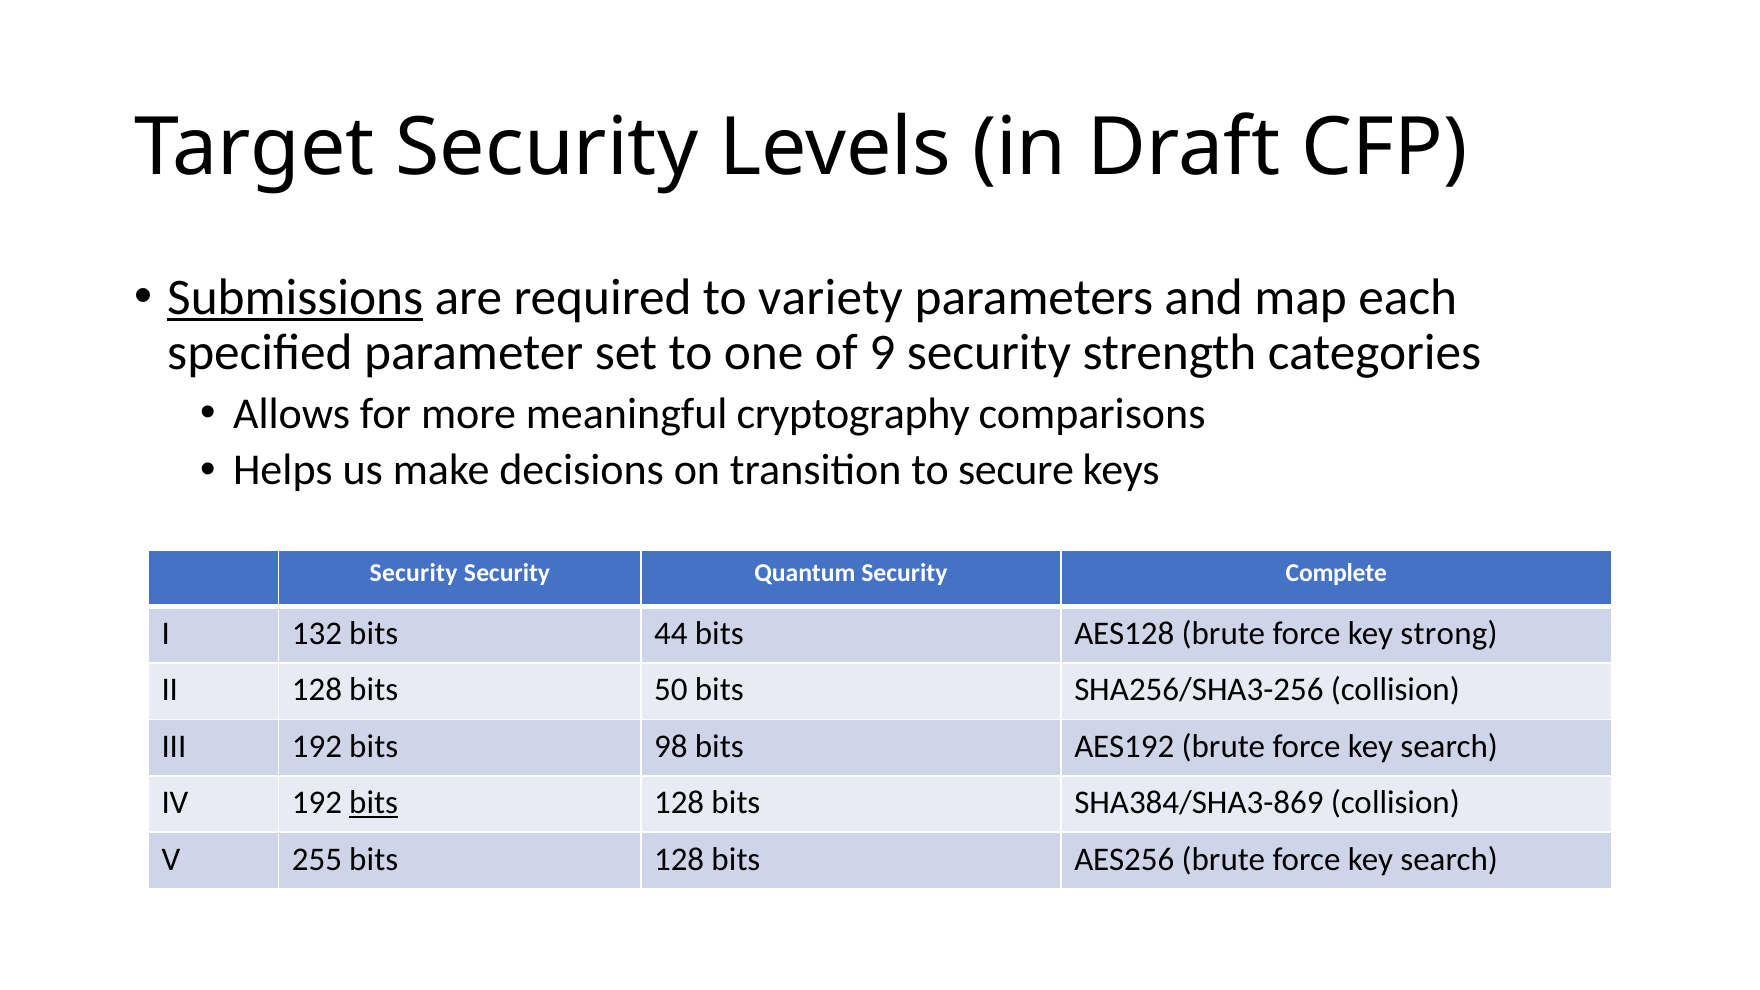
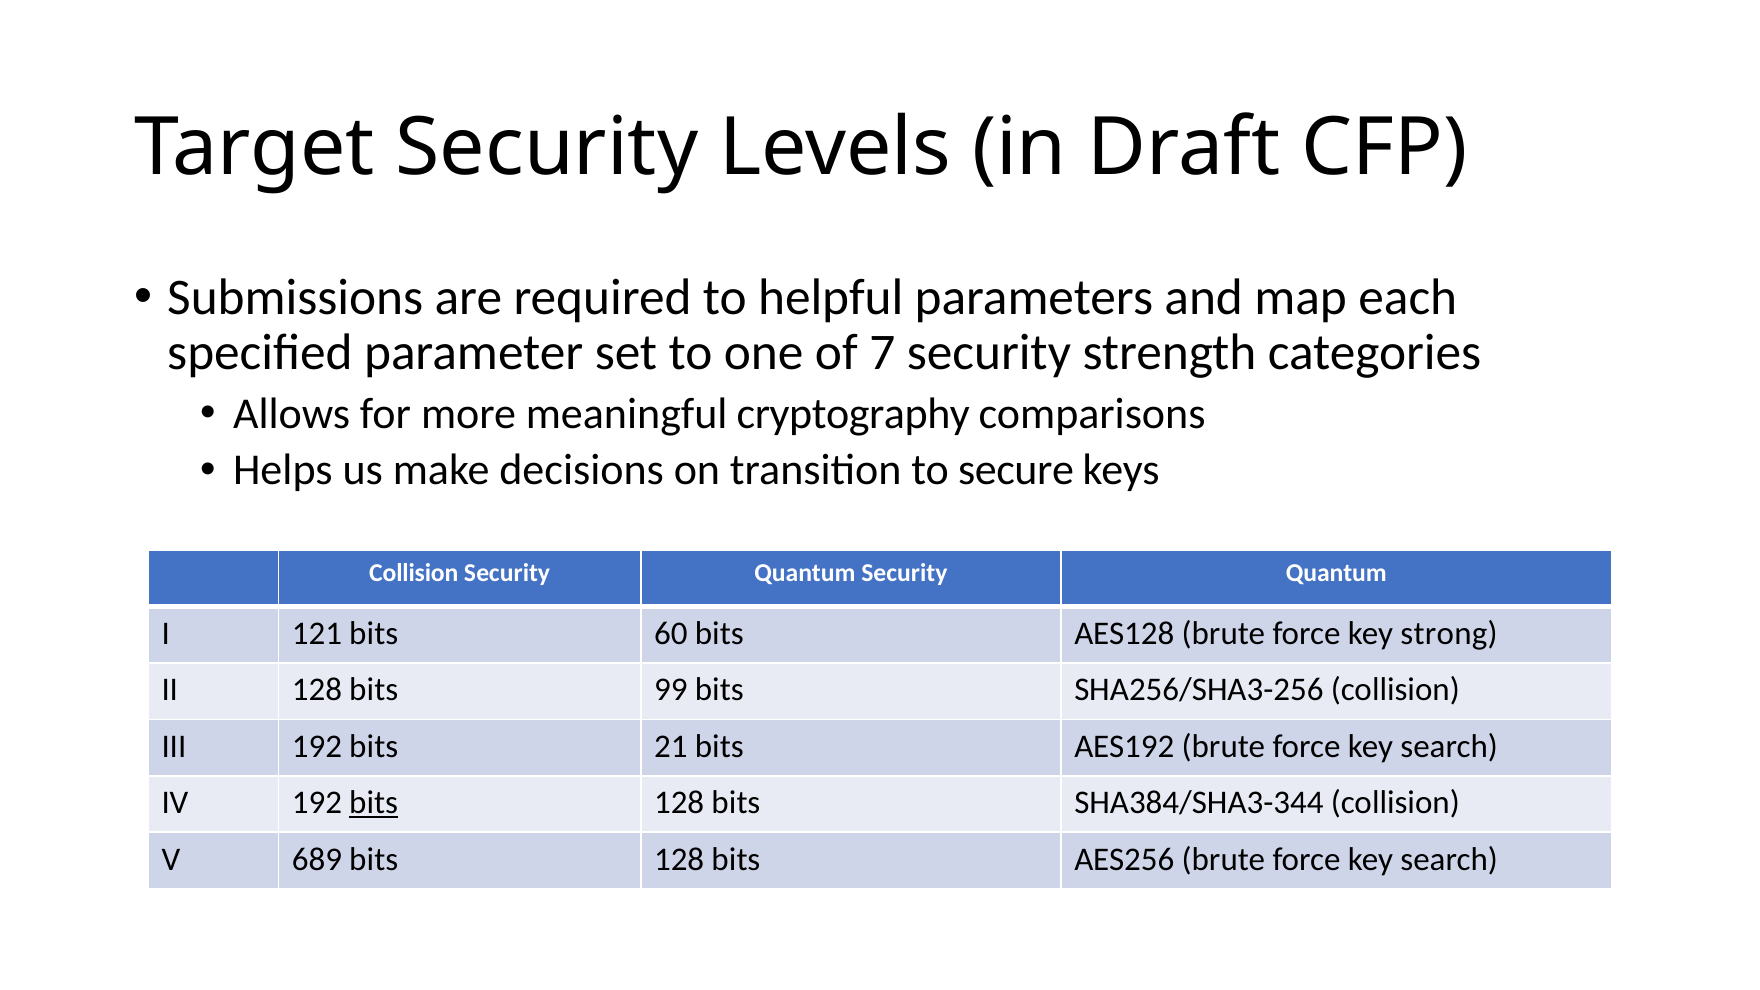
Submissions underline: present -> none
variety: variety -> helpful
9: 9 -> 7
Security at (414, 573): Security -> Collision
Quantum Security Complete: Complete -> Quantum
132: 132 -> 121
44: 44 -> 60
50: 50 -> 99
98: 98 -> 21
SHA384/SHA3-869: SHA384/SHA3-869 -> SHA384/SHA3-344
255: 255 -> 689
